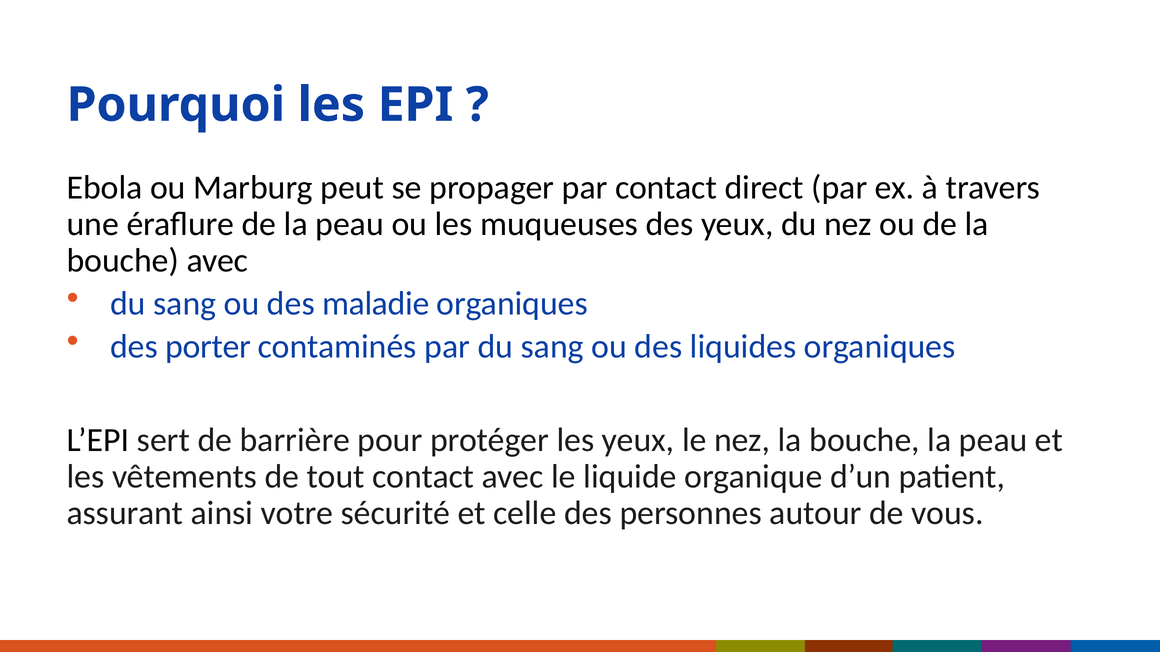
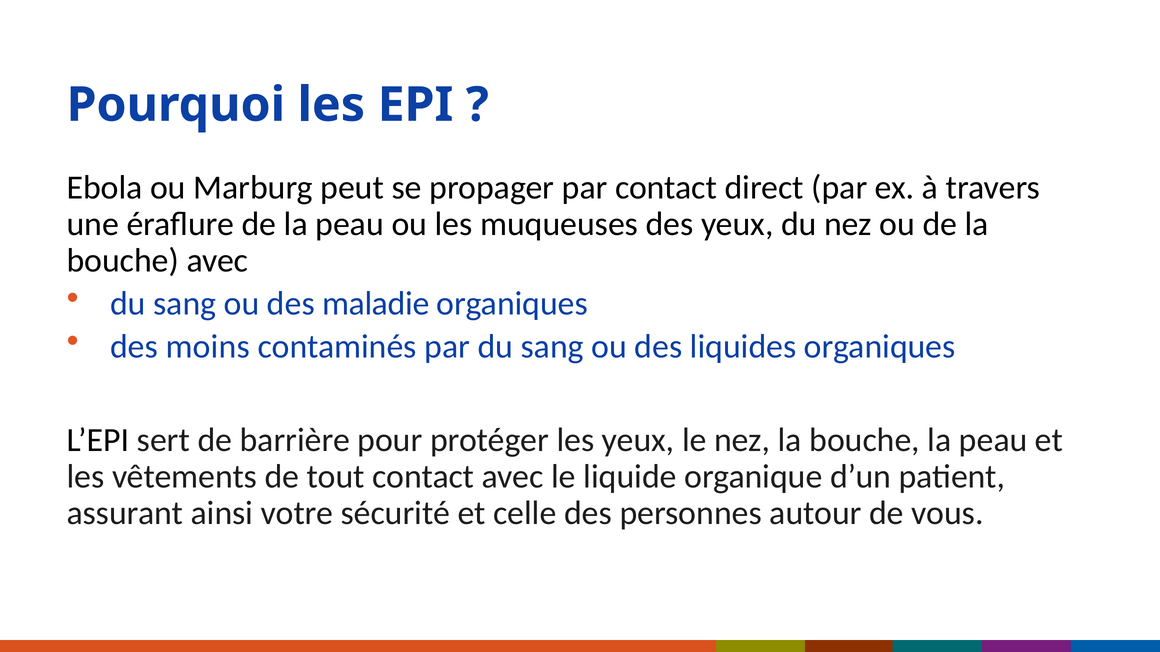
porter: porter -> moins
